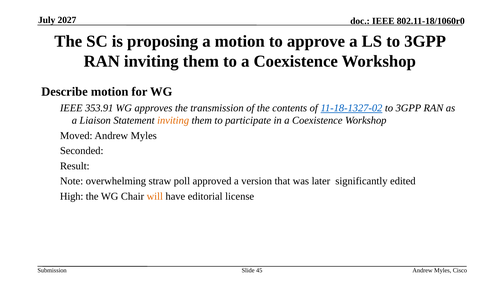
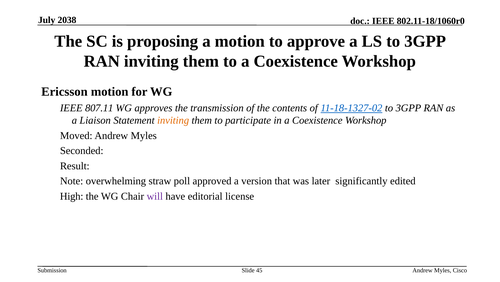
2027: 2027 -> 2038
Describe: Describe -> Ericsson
353.91: 353.91 -> 807.11
will colour: orange -> purple
